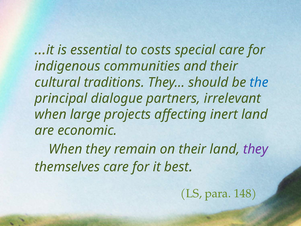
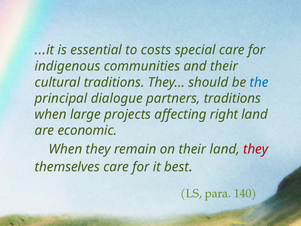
partners irrelevant: irrelevant -> traditions
inert: inert -> right
they at (256, 149) colour: purple -> red
148: 148 -> 140
